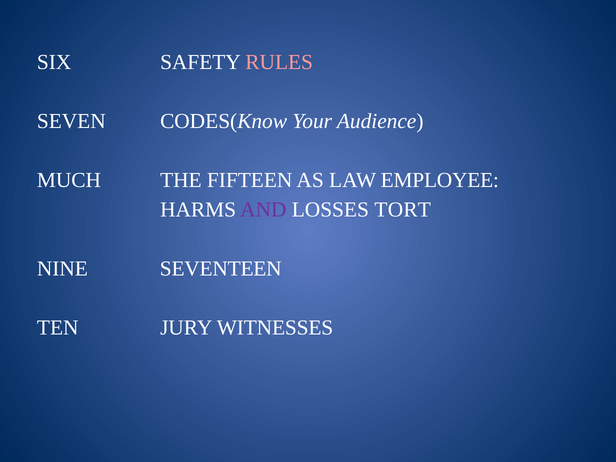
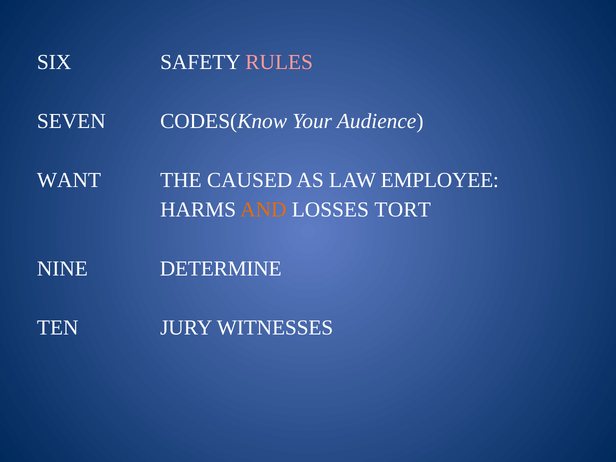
MUCH: MUCH -> WANT
FIFTEEN: FIFTEEN -> CAUSED
AND colour: purple -> orange
SEVENTEEN: SEVENTEEN -> DETERMINE
